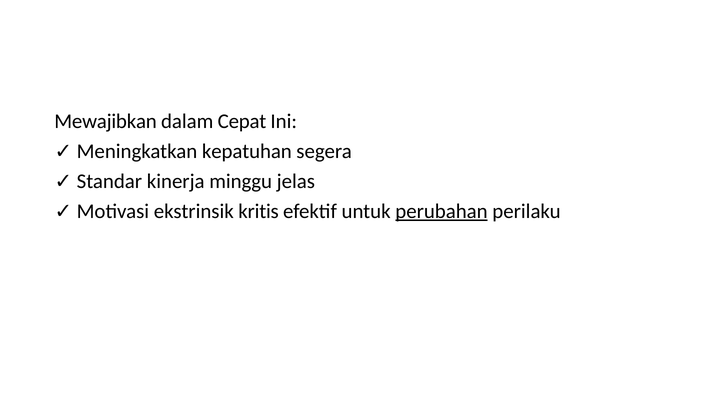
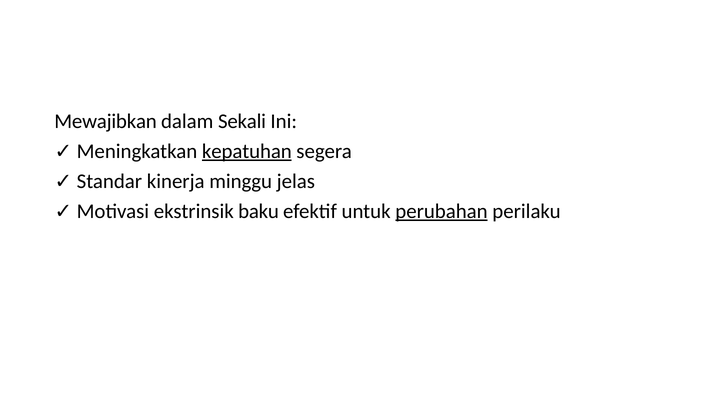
Cepat: Cepat -> Sekali
kepatuhan underline: none -> present
kritis: kritis -> baku
